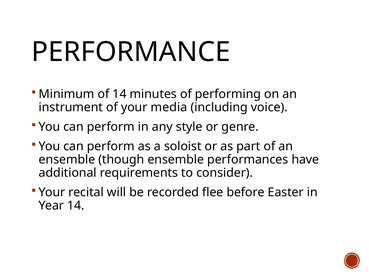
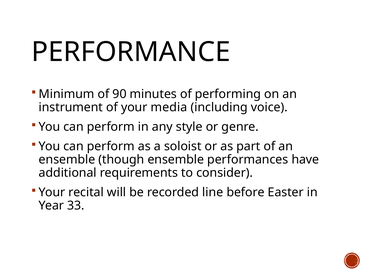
of 14: 14 -> 90
flee: flee -> line
Year 14: 14 -> 33
